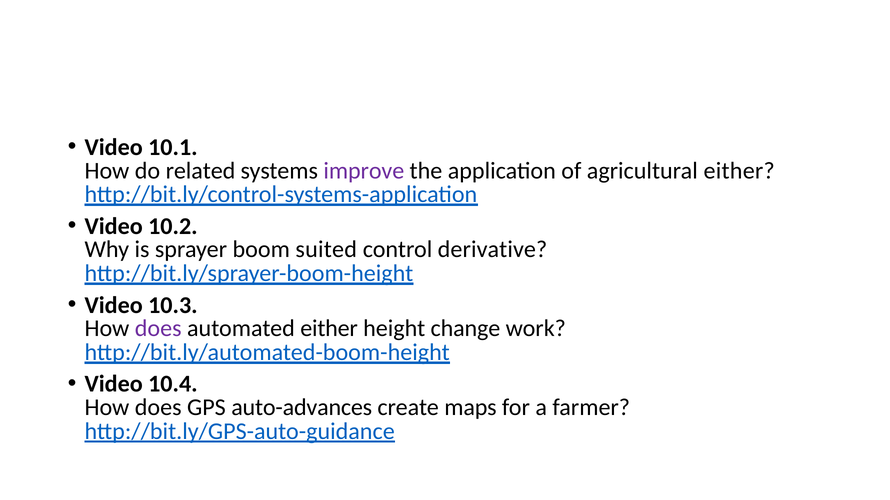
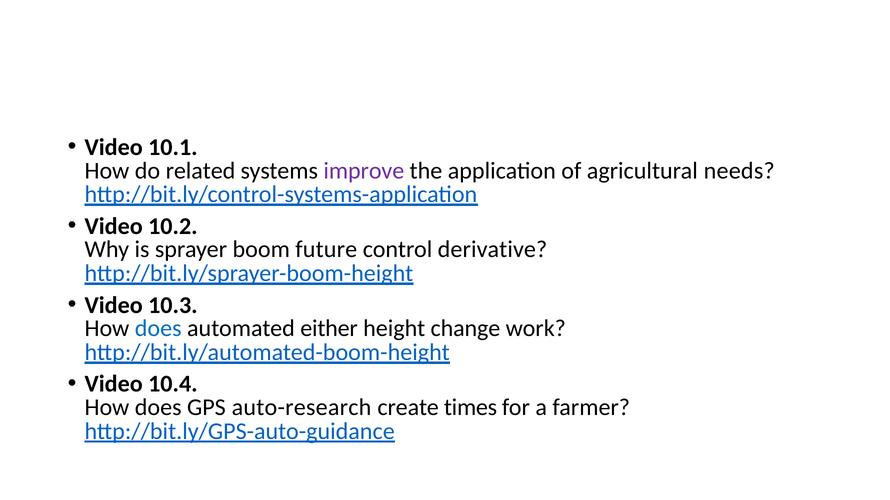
agricultural either: either -> needs
suited: suited -> future
does at (158, 329) colour: purple -> blue
auto-advances: auto-advances -> auto-research
maps: maps -> times
